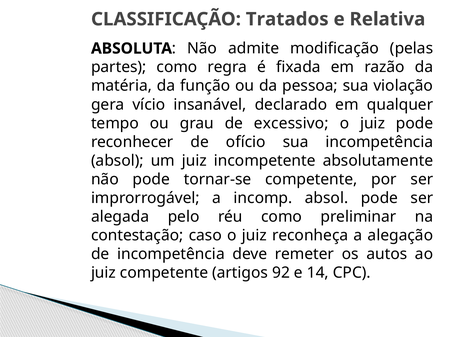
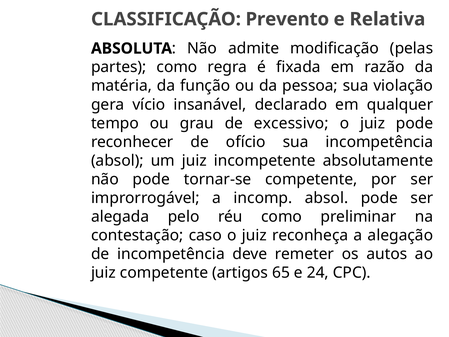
Tratados: Tratados -> Prevento
92: 92 -> 65
14: 14 -> 24
